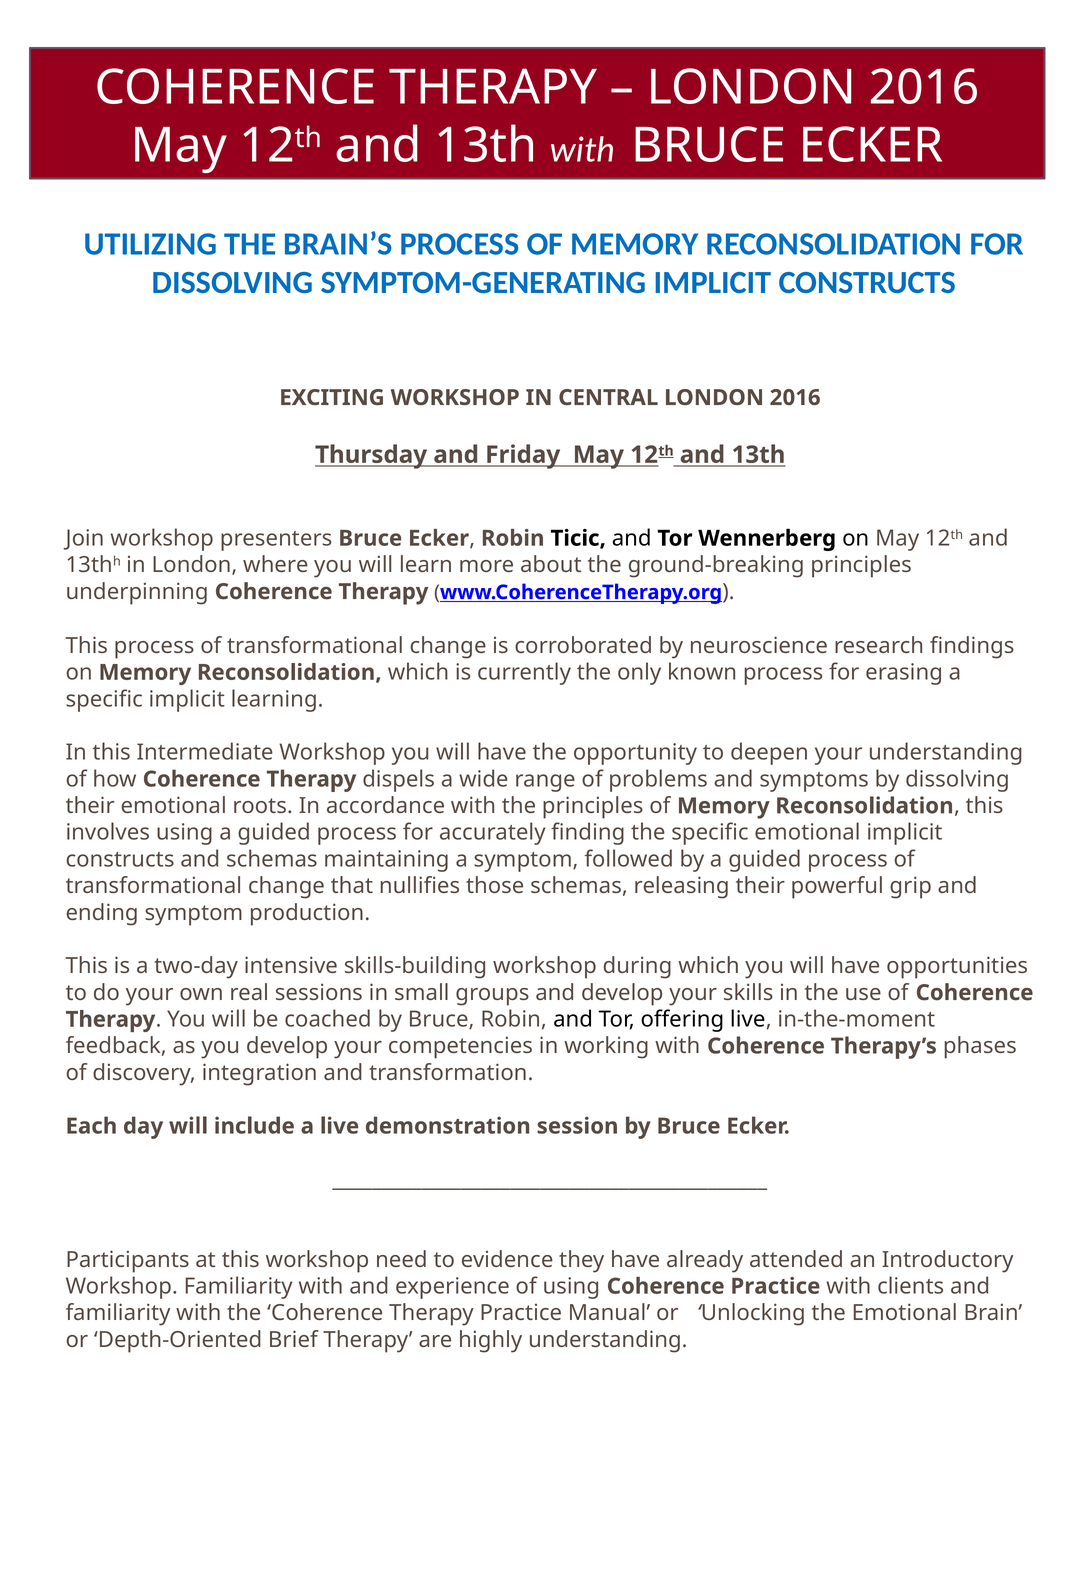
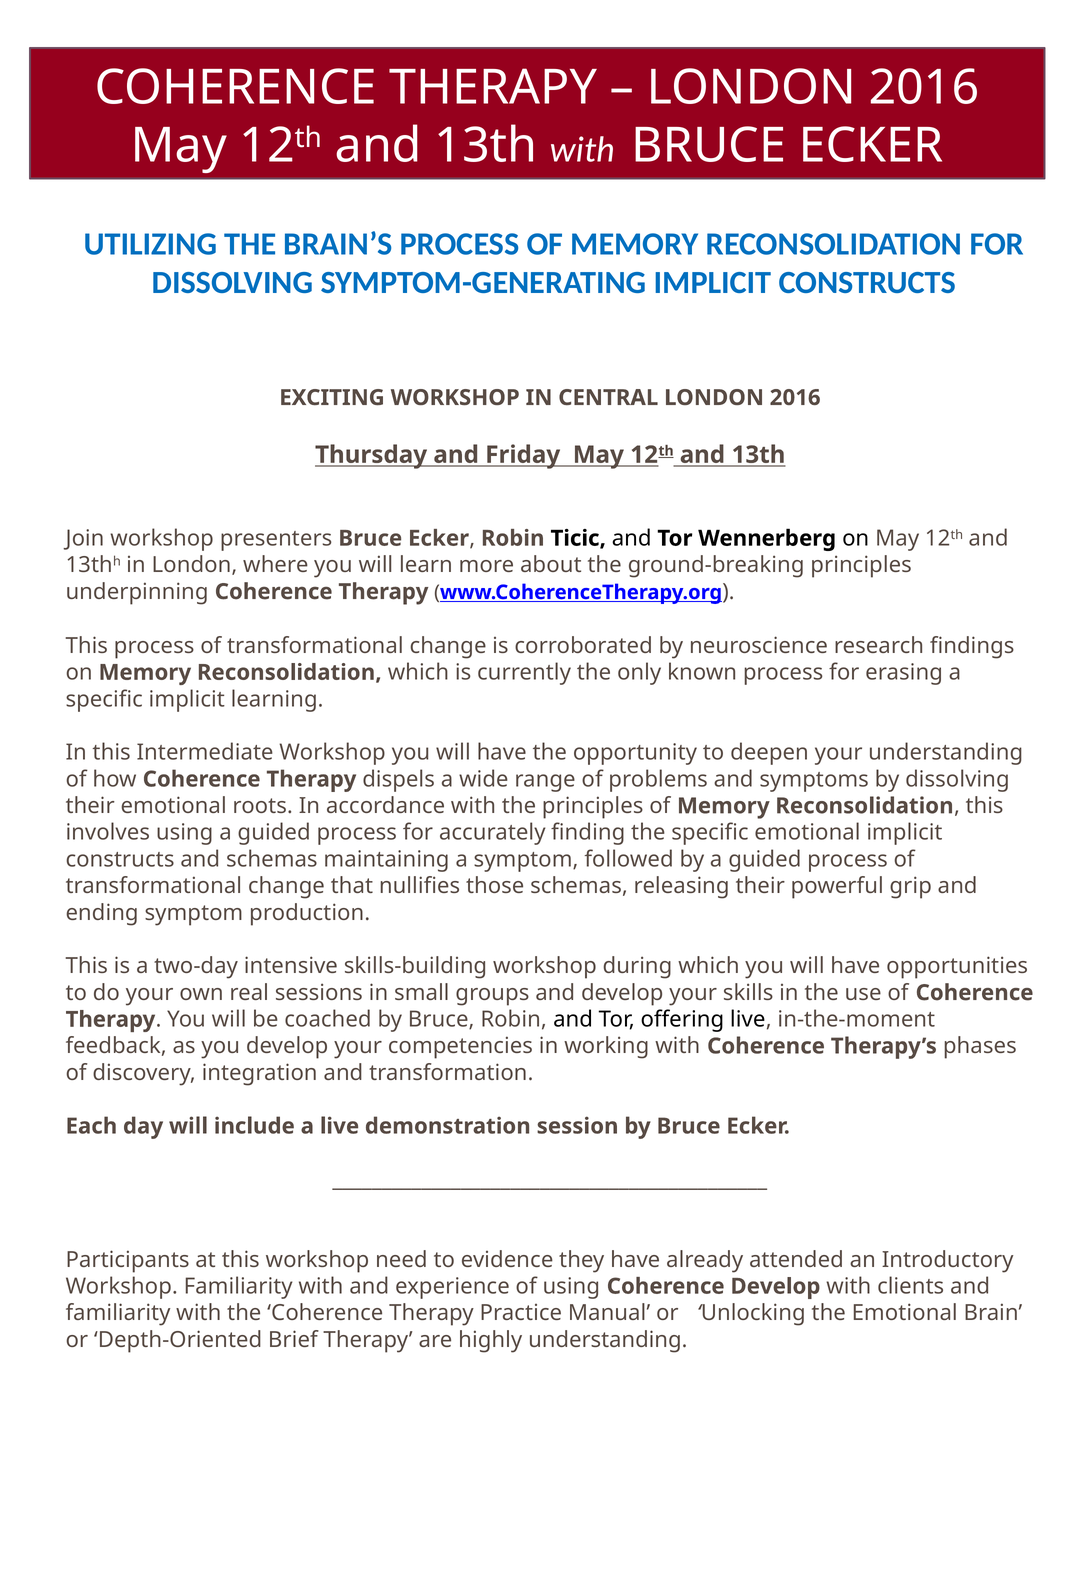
Coherence Practice: Practice -> Develop
